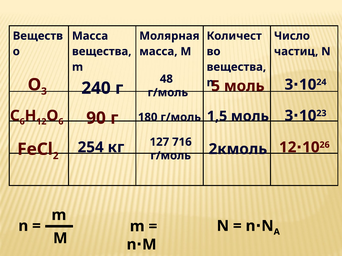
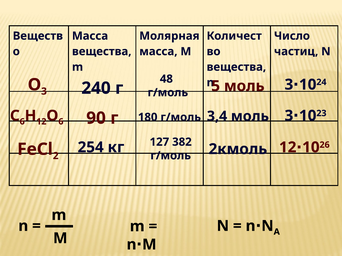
1,5: 1,5 -> 3,4
716: 716 -> 382
